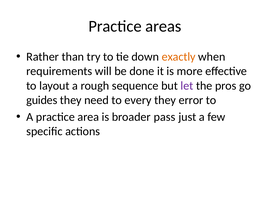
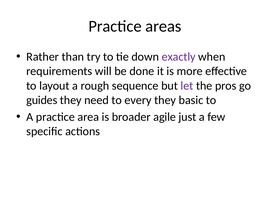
exactly colour: orange -> purple
error: error -> basic
pass: pass -> agile
